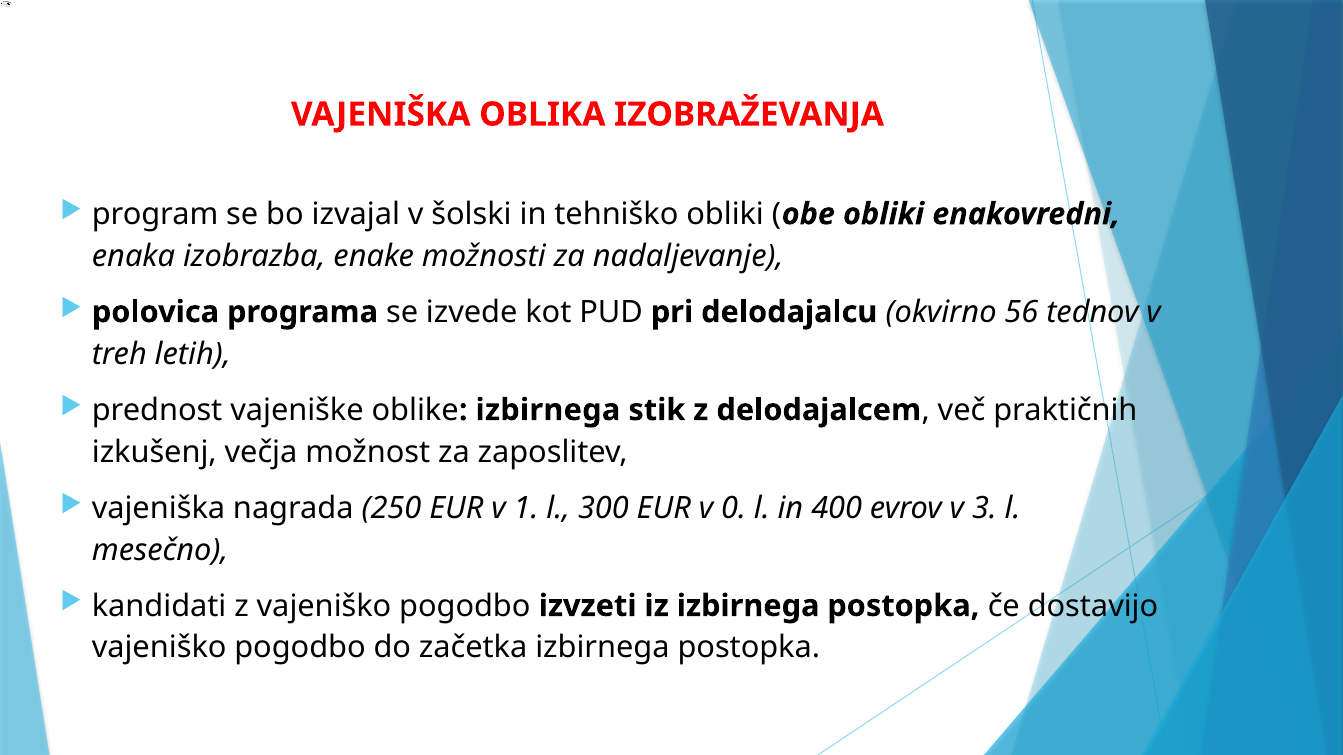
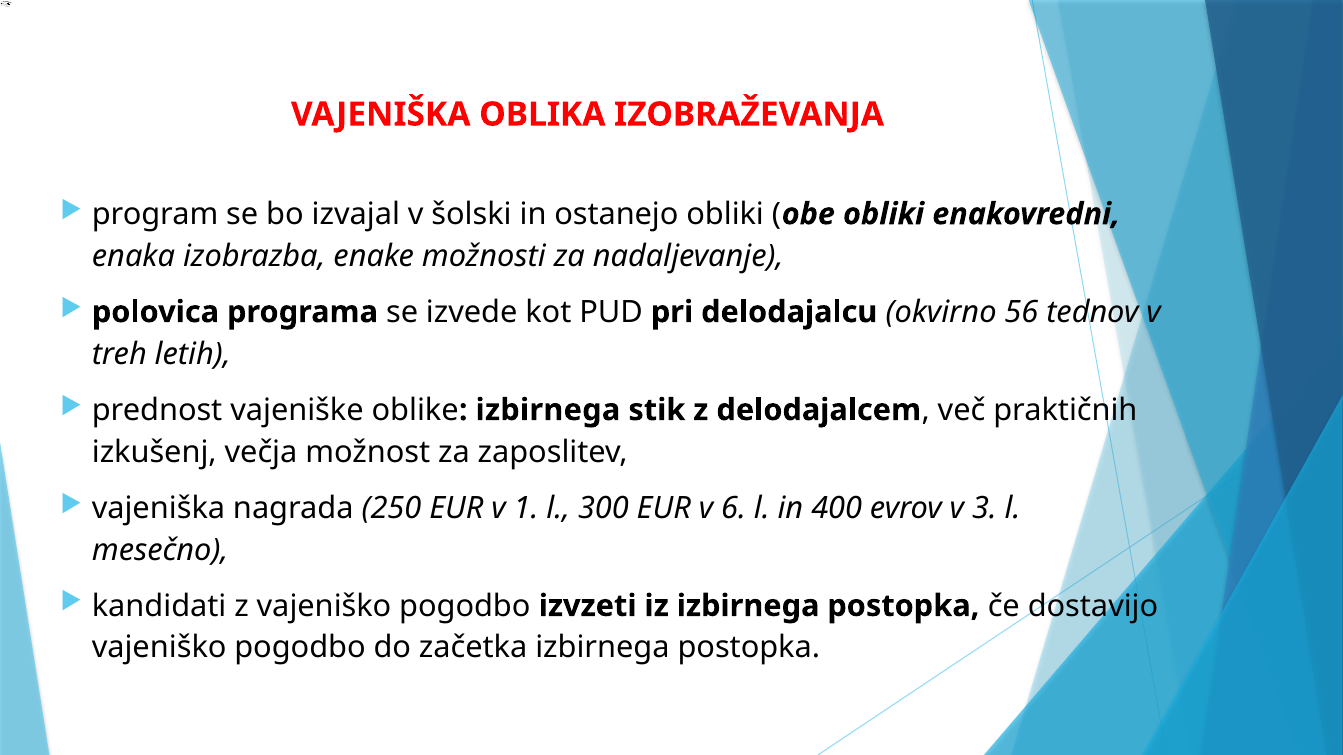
tehniško: tehniško -> ostanejo
0: 0 -> 6
